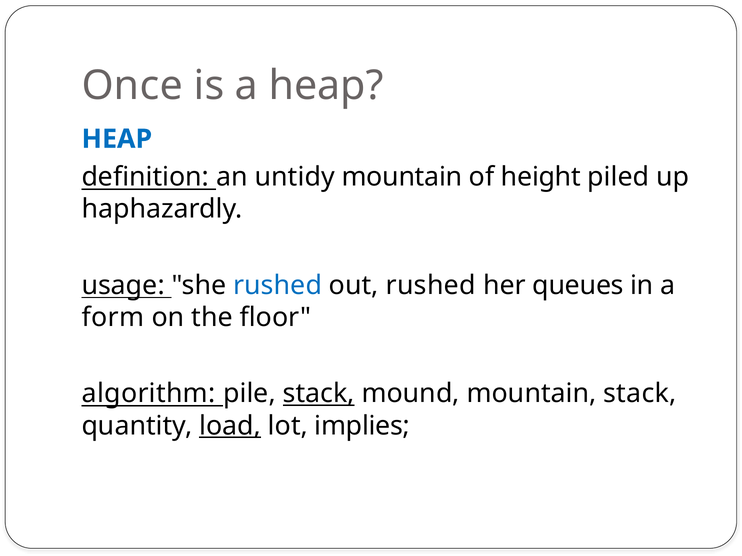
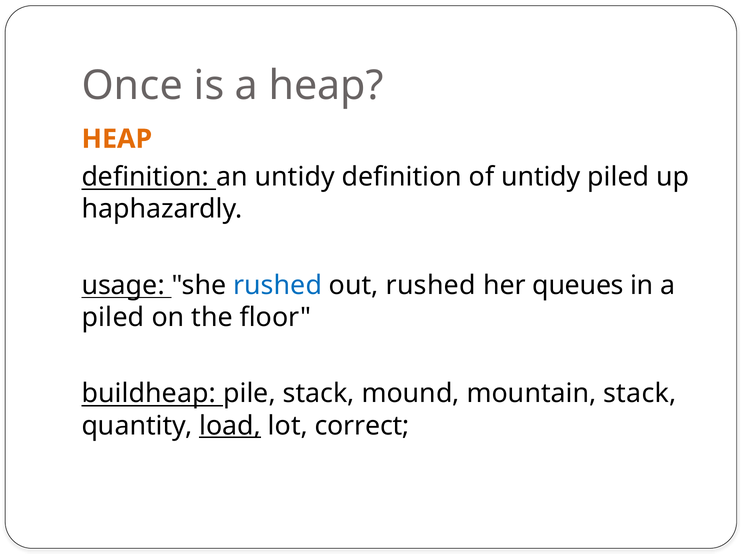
HEAP at (117, 139) colour: blue -> orange
untidy mountain: mountain -> definition
of height: height -> untidy
form at (113, 318): form -> piled
algorithm: algorithm -> buildheap
stack at (319, 394) underline: present -> none
implies: implies -> correct
